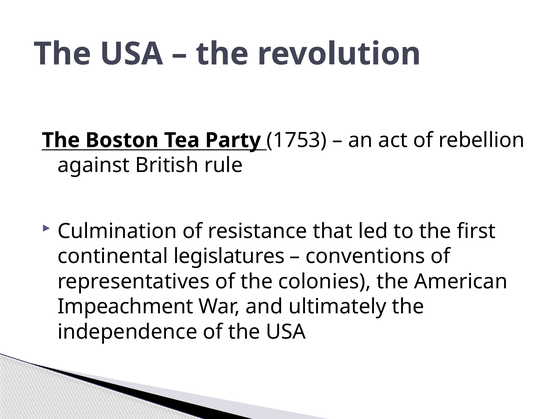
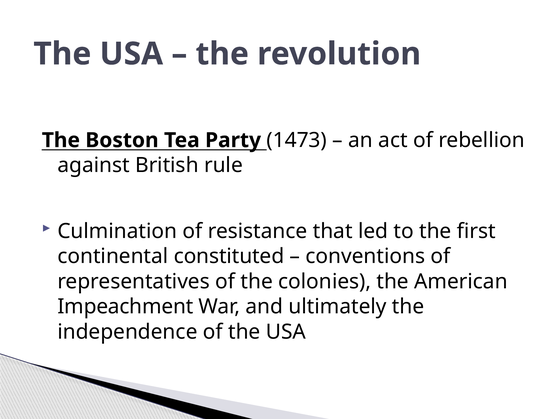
1753: 1753 -> 1473
legislatures: legislatures -> constituted
